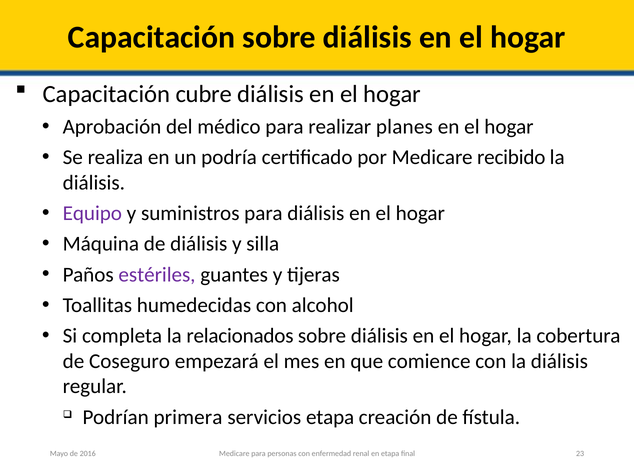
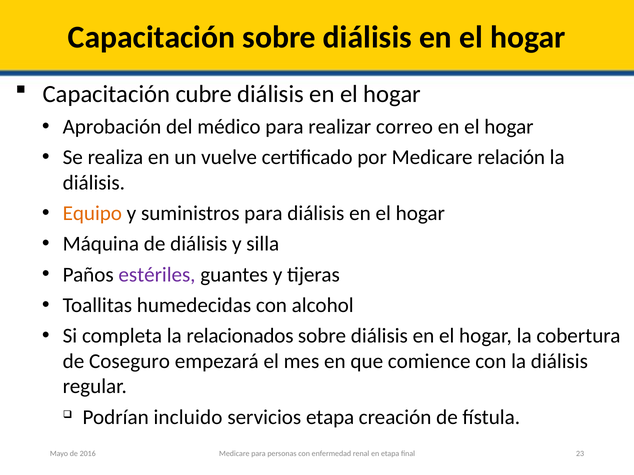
planes: planes -> correo
podría: podría -> vuelve
recibido: recibido -> relación
Equipo colour: purple -> orange
primera: primera -> incluido
